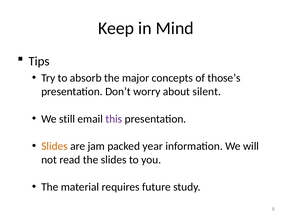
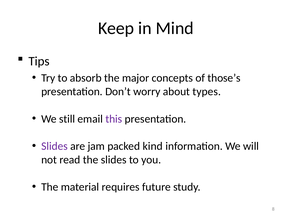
silent: silent -> types
Slides at (54, 146) colour: orange -> purple
year: year -> kind
